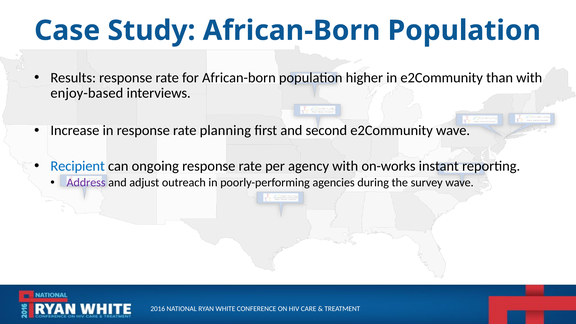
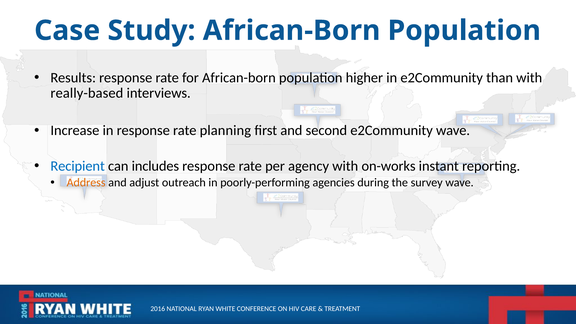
enjoy-based: enjoy-based -> really-based
ongoing: ongoing -> includes
Address colour: purple -> orange
